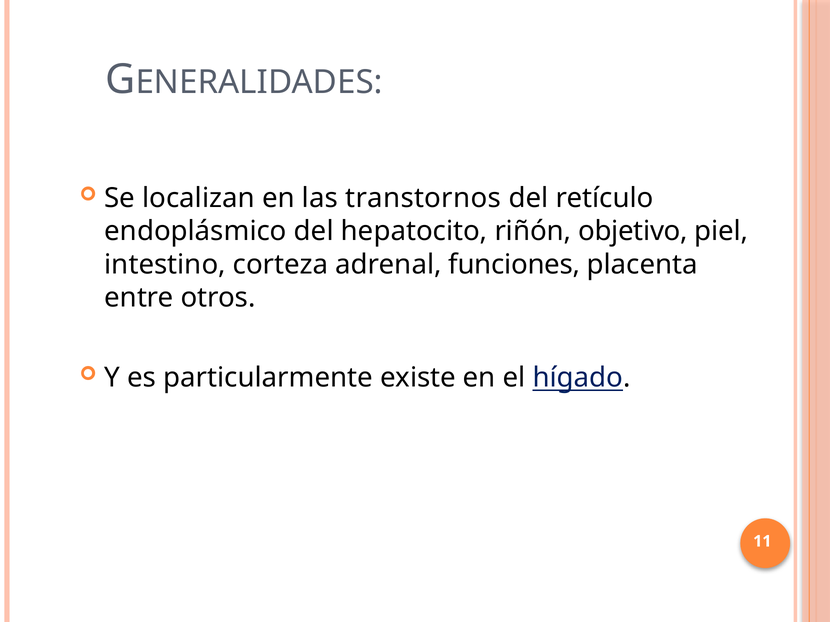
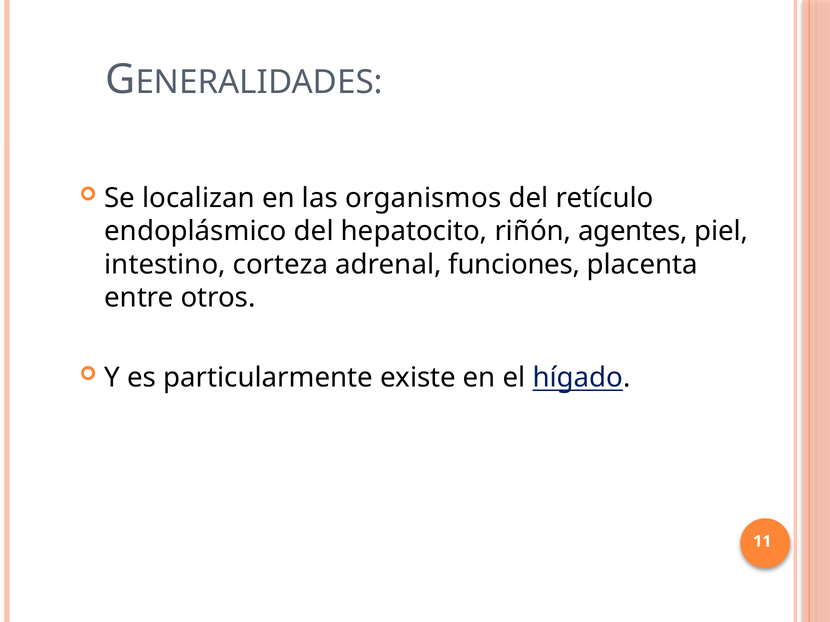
transtornos: transtornos -> organismos
objetivo: objetivo -> agentes
